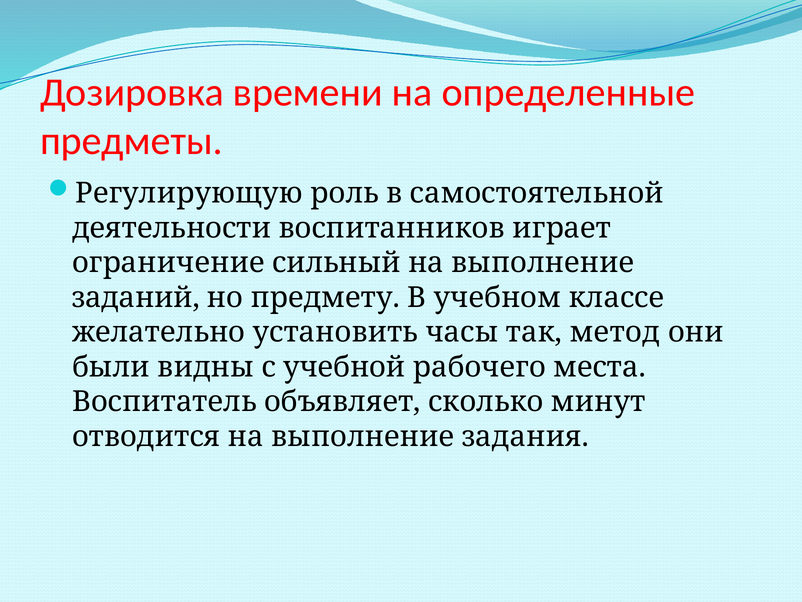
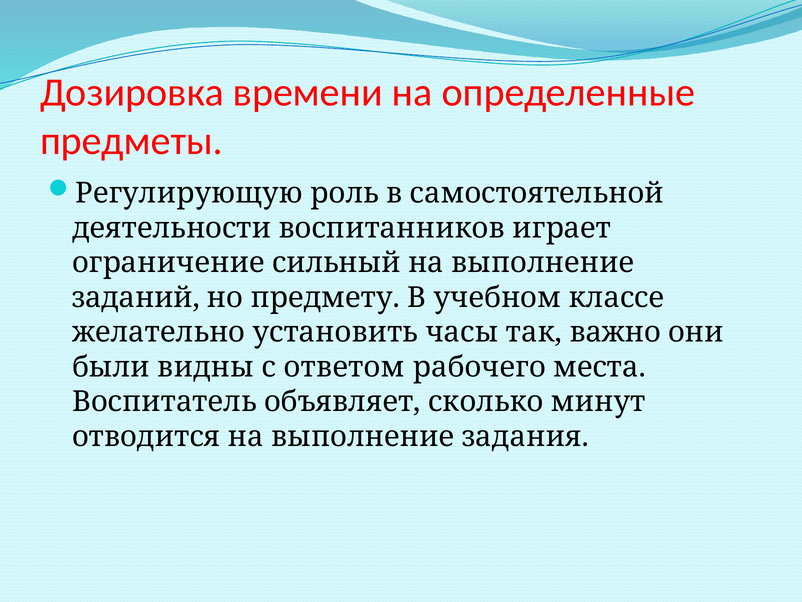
метод: метод -> важно
учебной: учебной -> ответом
